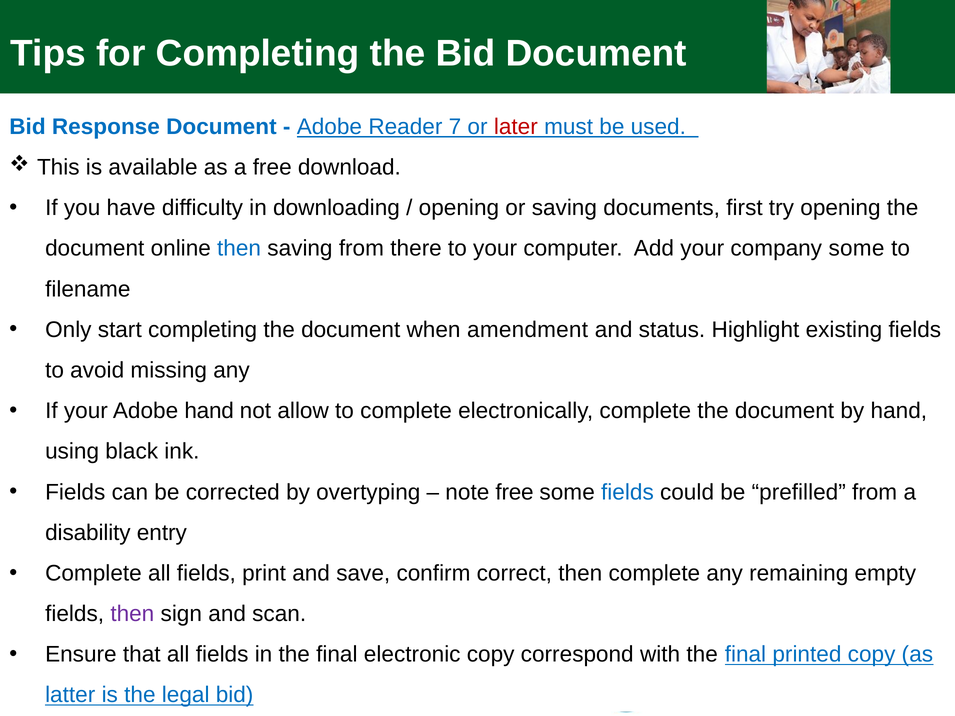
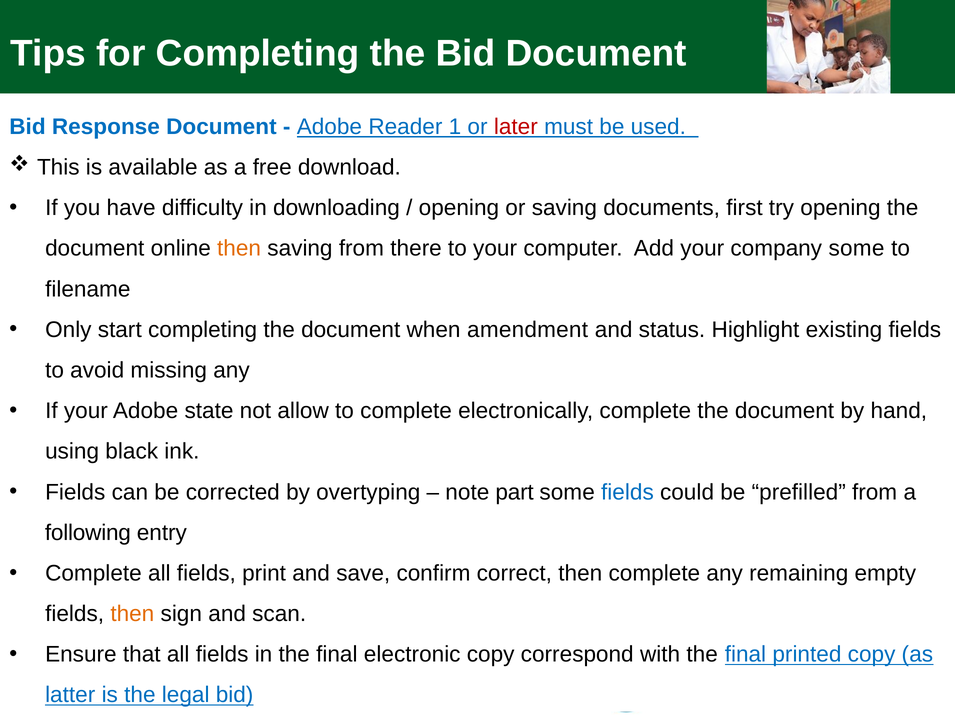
7: 7 -> 1
then at (239, 249) colour: blue -> orange
Adobe hand: hand -> state
note free: free -> part
disability: disability -> following
then at (132, 614) colour: purple -> orange
